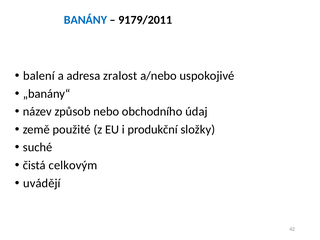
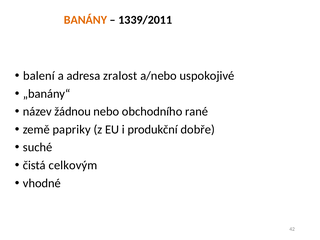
BANÁNY colour: blue -> orange
9179/2011: 9179/2011 -> 1339/2011
způsob: způsob -> žádnou
údaj: údaj -> rané
použité: použité -> papriky
složky: složky -> dobře
uvádějí: uvádějí -> vhodné
